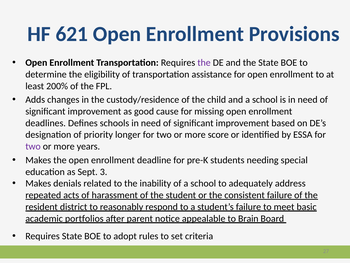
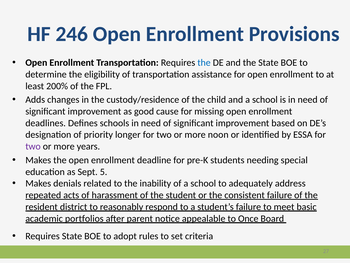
621: 621 -> 246
the at (204, 63) colour: purple -> blue
score: score -> noon
3: 3 -> 5
Brain: Brain -> Once
